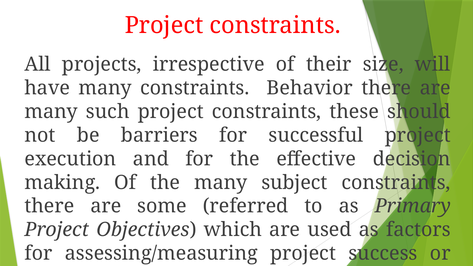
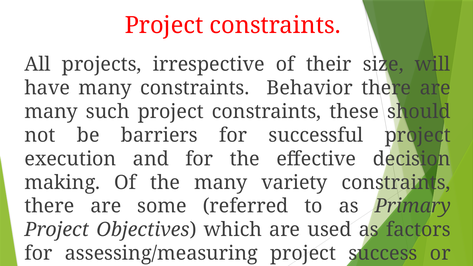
subject: subject -> variety
